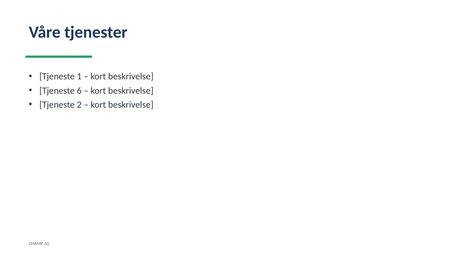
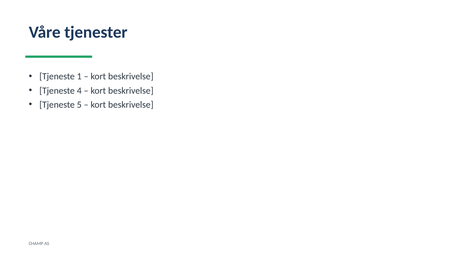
6: 6 -> 4
2: 2 -> 5
